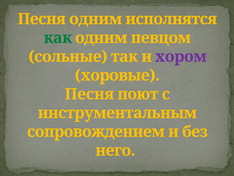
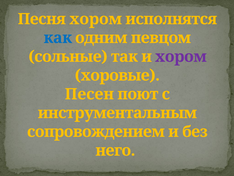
Песня одним: одним -> хором
как colour: green -> blue
Песня at (89, 94): Песня -> Песен
